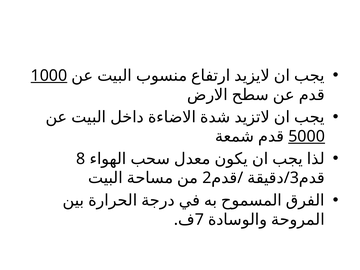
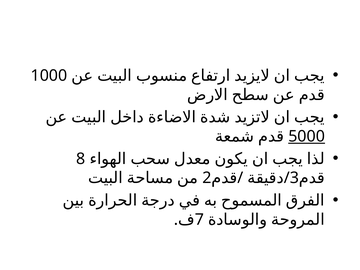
1000 underline: present -> none
